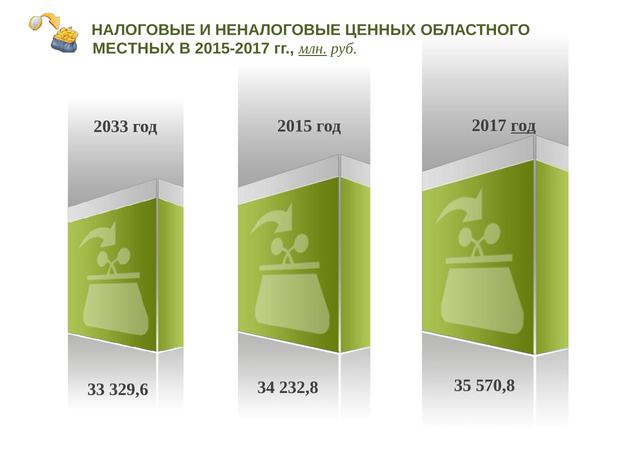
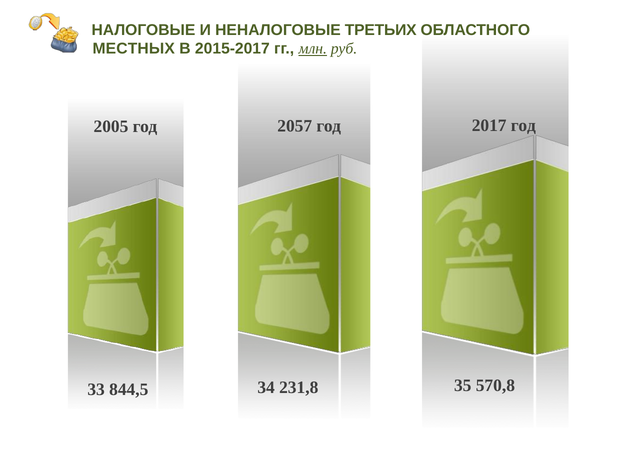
ЦЕННЫХ: ЦЕННЫХ -> ТРЕТЬИХ
2015: 2015 -> 2057
год at (523, 126) underline: present -> none
2033: 2033 -> 2005
232,8: 232,8 -> 231,8
329,6: 329,6 -> 844,5
